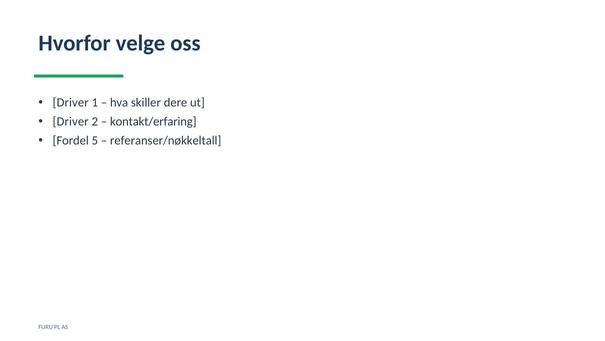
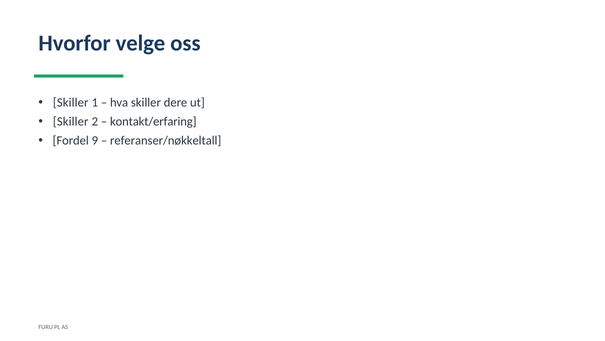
Driver at (71, 102): Driver -> Skiller
Driver at (71, 121): Driver -> Skiller
5: 5 -> 9
